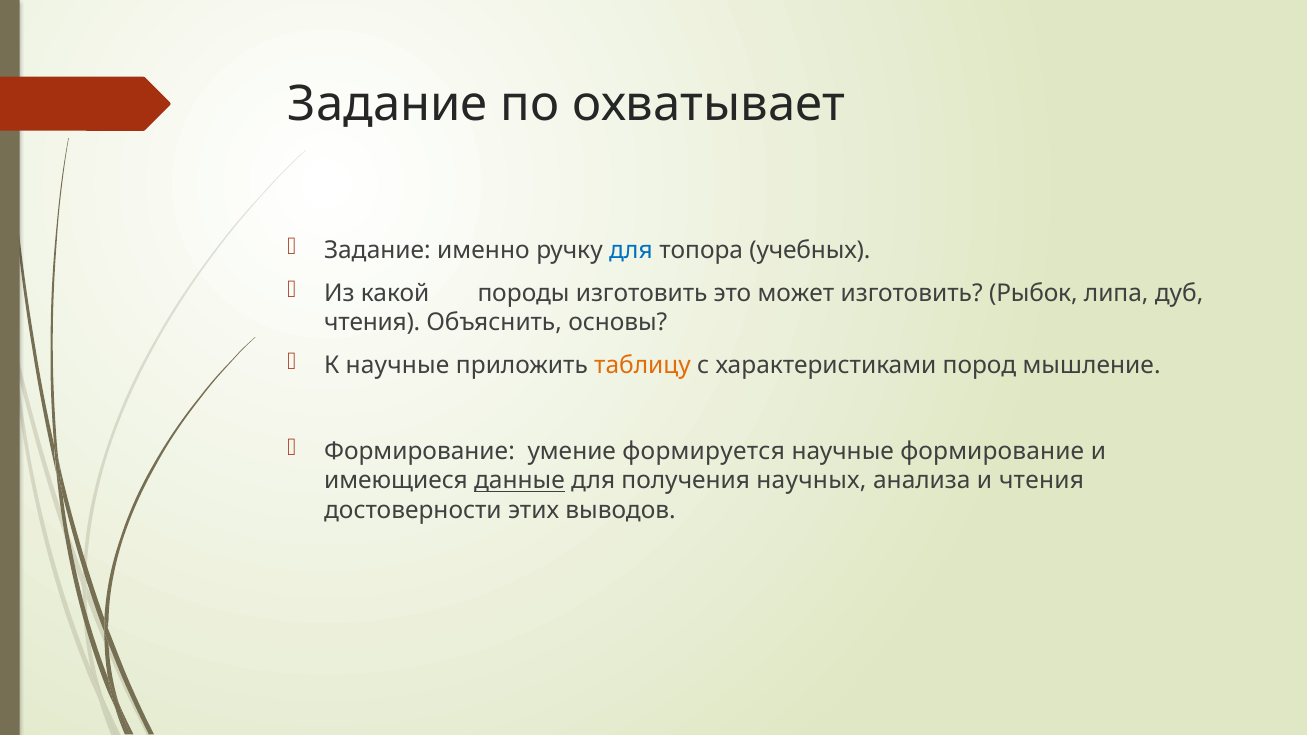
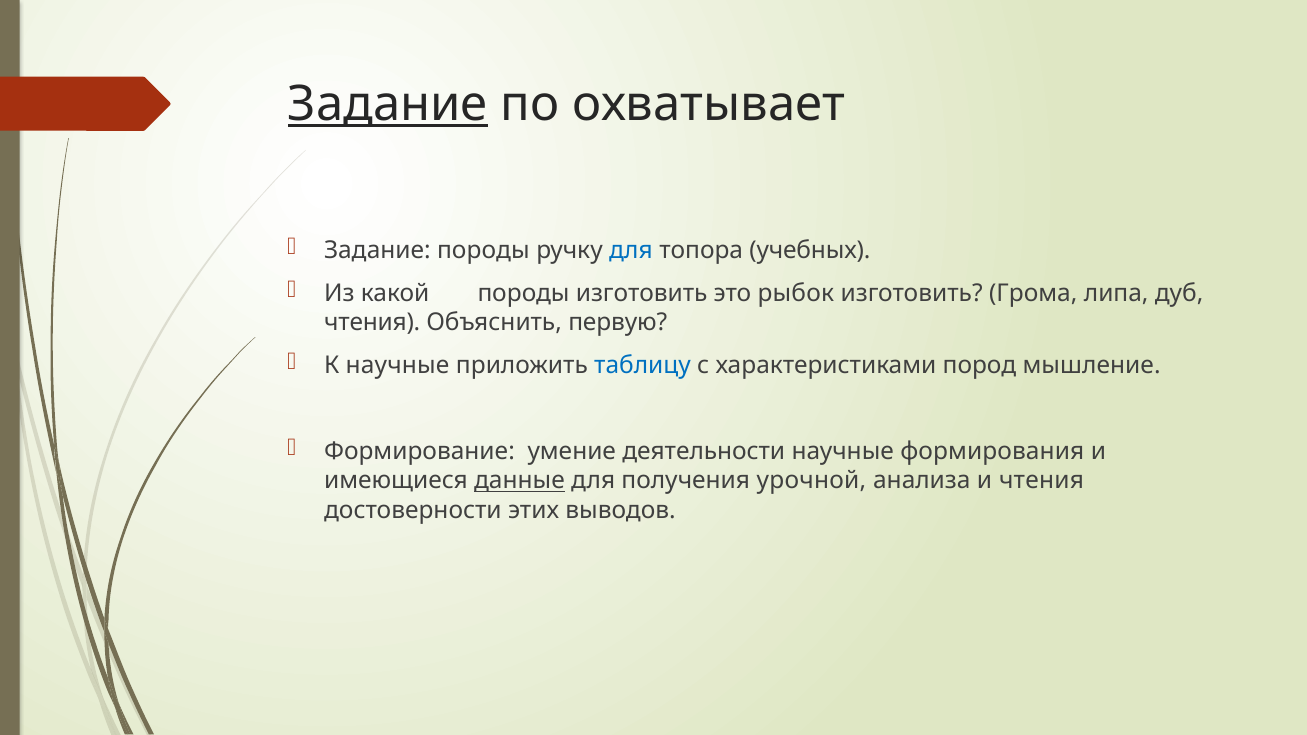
Задание at (388, 105) underline: none -> present
Задание именно: именно -> породы
может: может -> рыбок
Рыбок: Рыбок -> Грома
основы: основы -> первую
таблицу colour: orange -> blue
формируется: формируется -> деятельности
научные формирование: формирование -> формирования
научных: научных -> урочной
